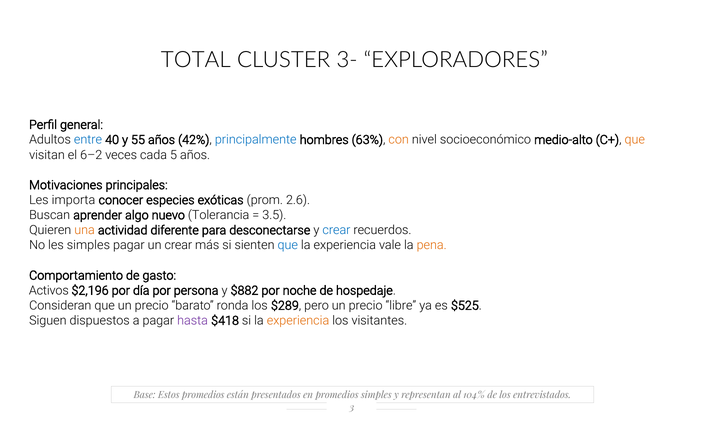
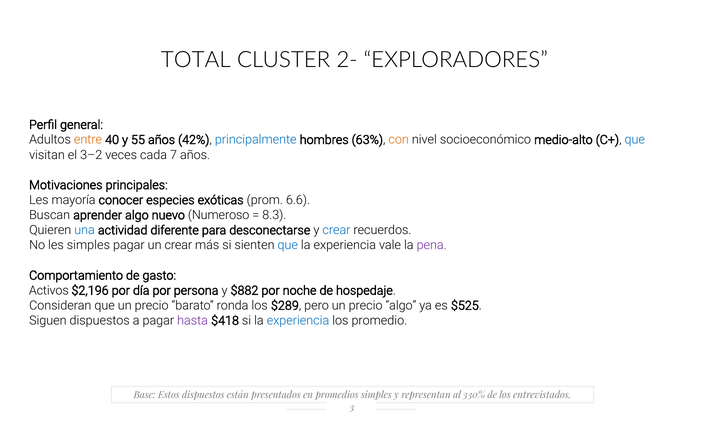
3-: 3- -> 2-
entre colour: blue -> orange
que at (635, 140) colour: orange -> blue
6–2: 6–2 -> 3–2
5: 5 -> 7
importa: importa -> mayoría
2.6: 2.6 -> 6.6
Tolerancia: Tolerancia -> Numeroso
3.5: 3.5 -> 8.3
una colour: orange -> blue
pena colour: orange -> purple
precio libre: libre -> algo
experiencia at (298, 321) colour: orange -> blue
visitantes: visitantes -> promedio
Estos promedios: promedios -> dispuestos
104%: 104% -> 330%
